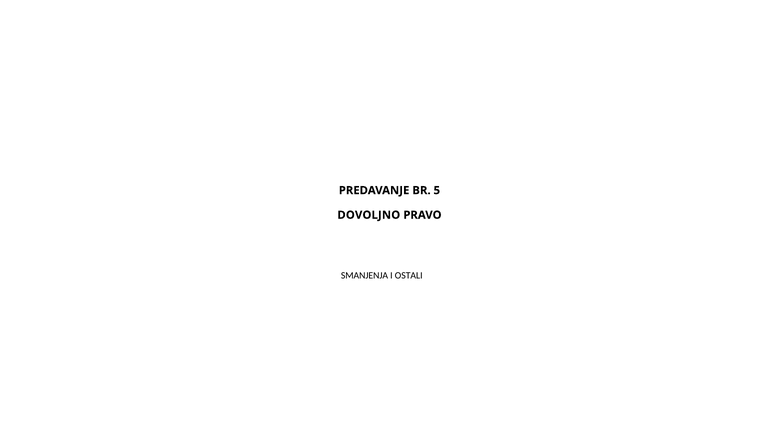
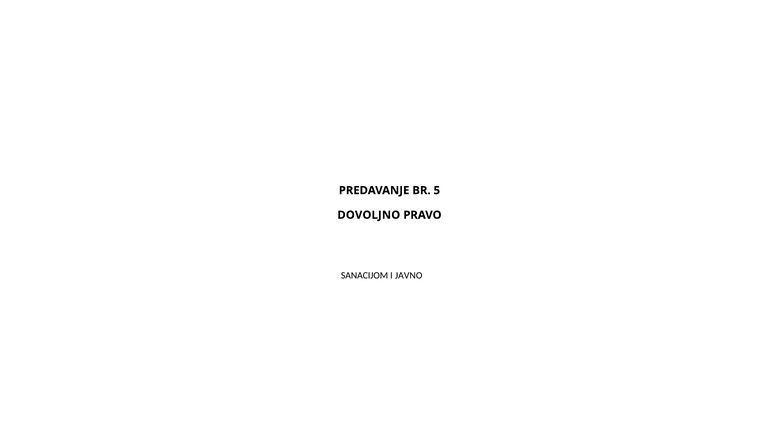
SMANJENJA: SMANJENJA -> SANACIJOM
OSTALI: OSTALI -> JAVNO
